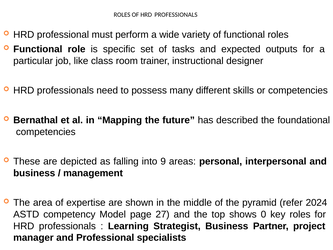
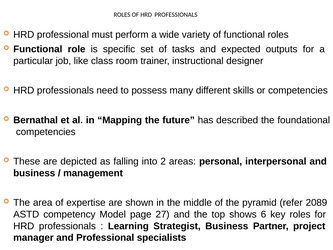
9: 9 -> 2
2024: 2024 -> 2089
0: 0 -> 6
